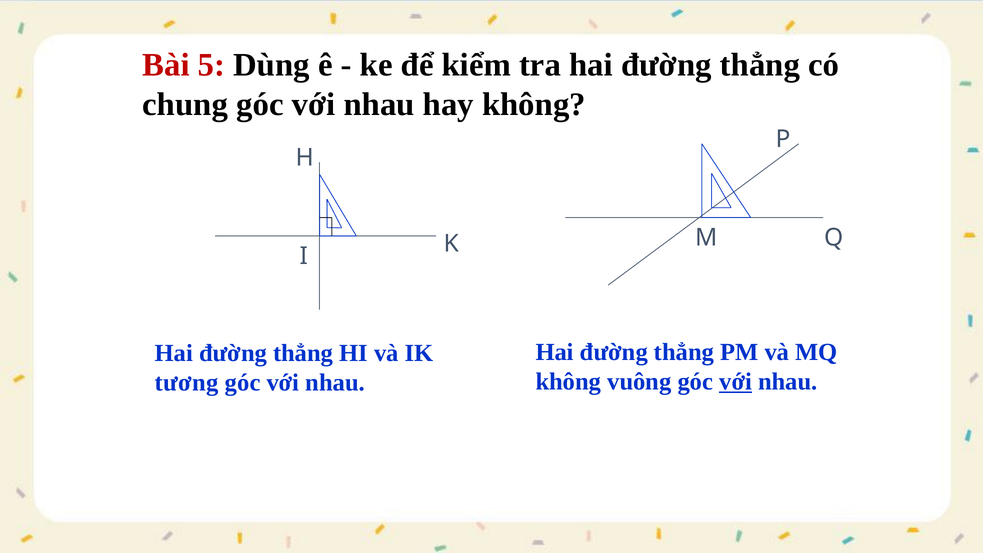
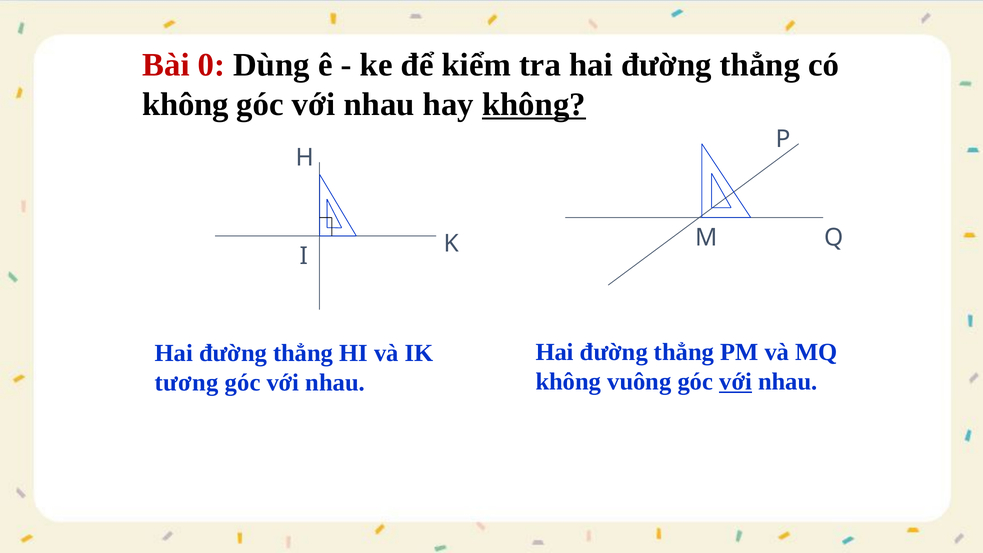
5: 5 -> 0
chung at (185, 104): chung -> không
không at (534, 104) underline: none -> present
